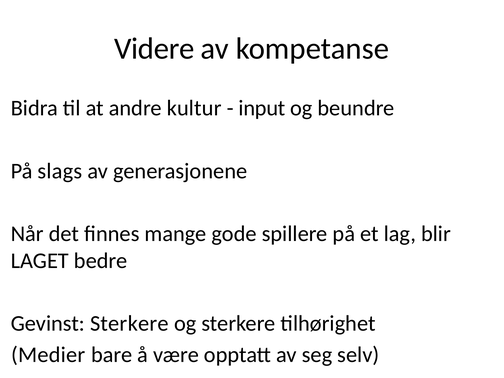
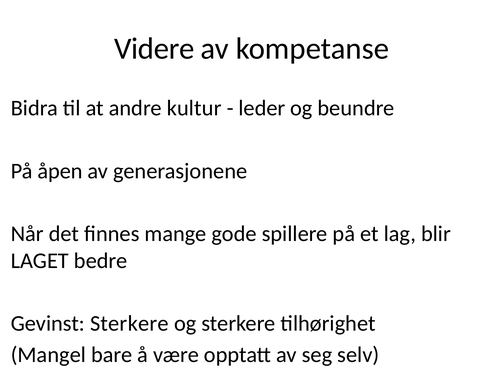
input: input -> leder
slags: slags -> åpen
Medier: Medier -> Mangel
